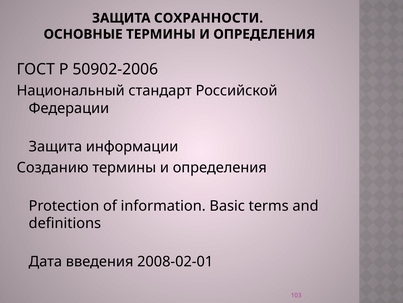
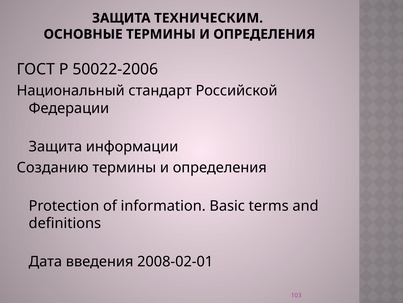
СОХРАННОСТИ: СОХРАННОСТИ -> ТЕХНИЧЕСКИМ
50902-2006: 50902-2006 -> 50022-2006
